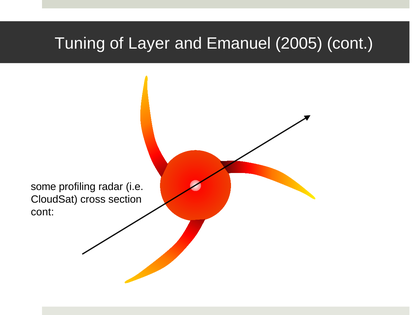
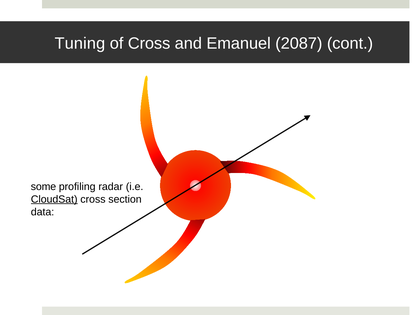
of Layer: Layer -> Cross
2005: 2005 -> 2087
CloudSat underline: none -> present
cont at (42, 212): cont -> data
